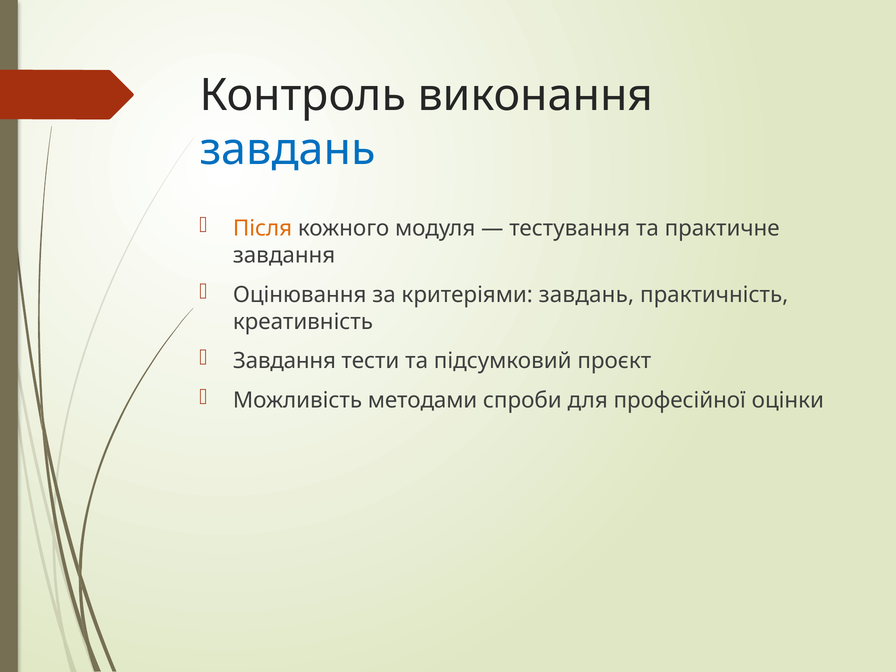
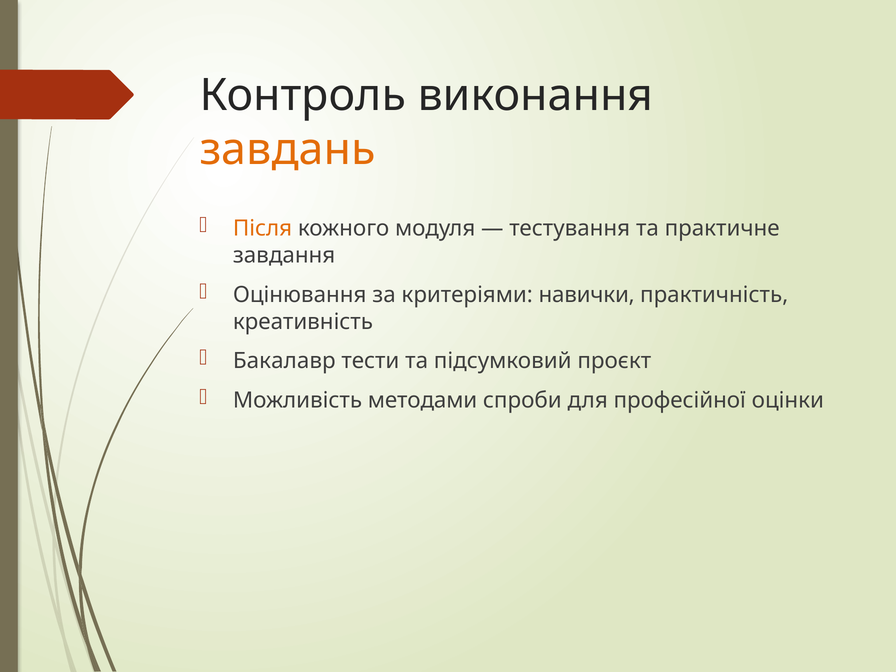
завдань at (288, 149) colour: blue -> orange
критеріями завдань: завдань -> навички
Завдання at (284, 361): Завдання -> Бакалавр
